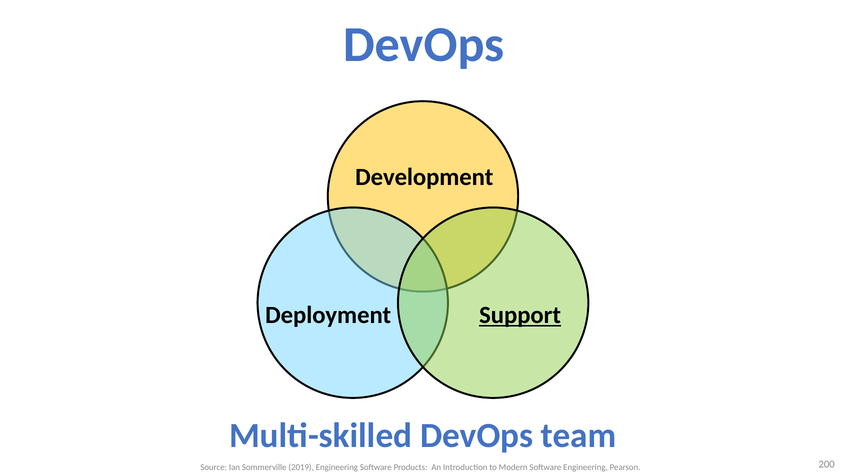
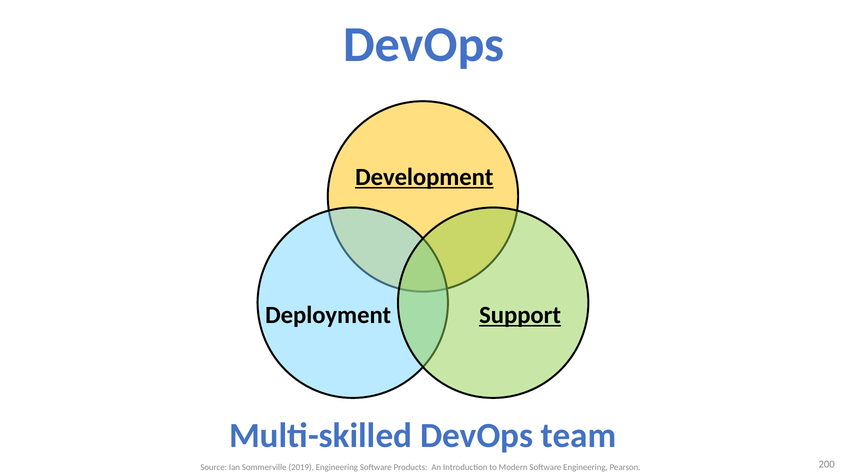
Development underline: none -> present
